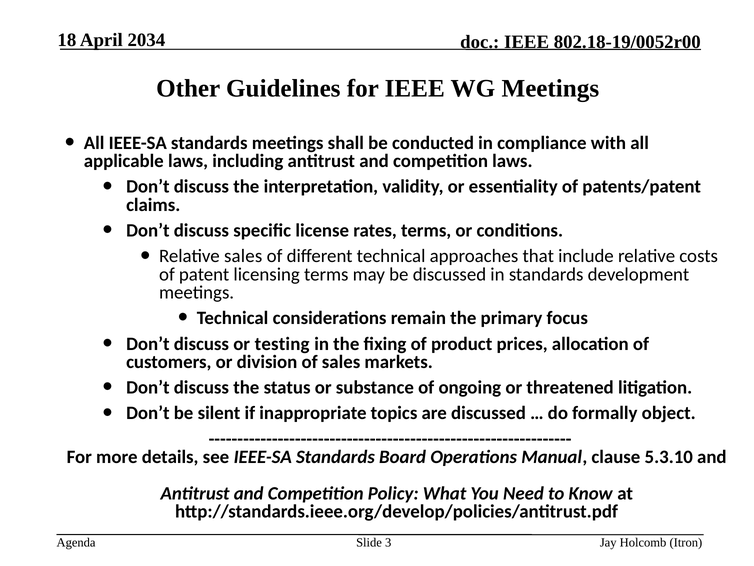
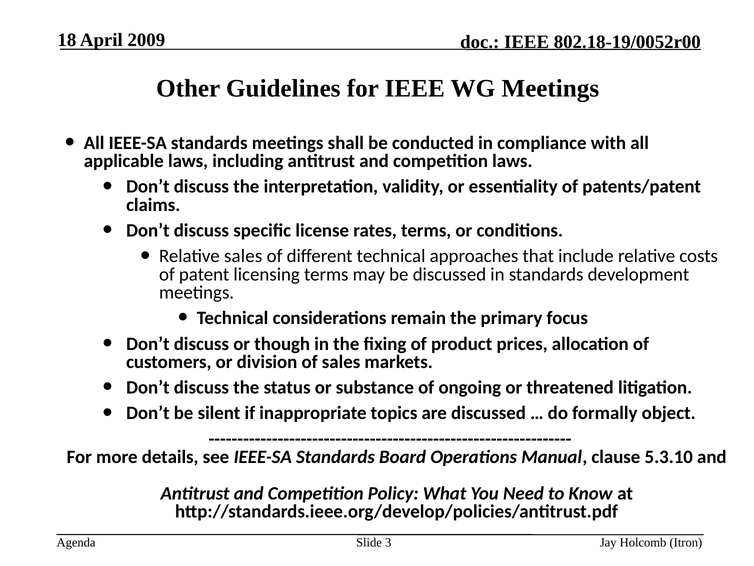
2034: 2034 -> 2009
testing: testing -> though
